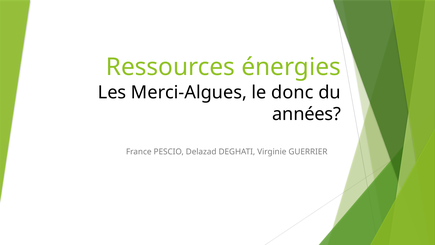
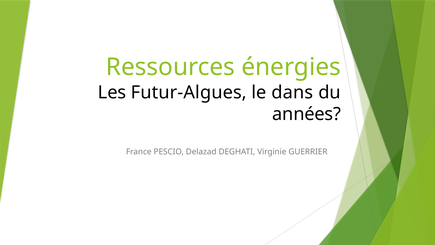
Merci-Algues: Merci-Algues -> Futur-Algues
donc: donc -> dans
